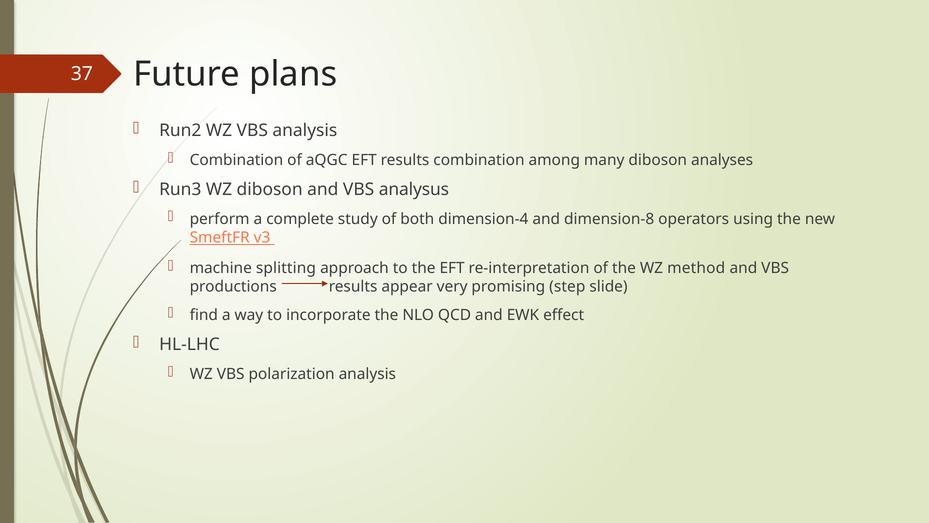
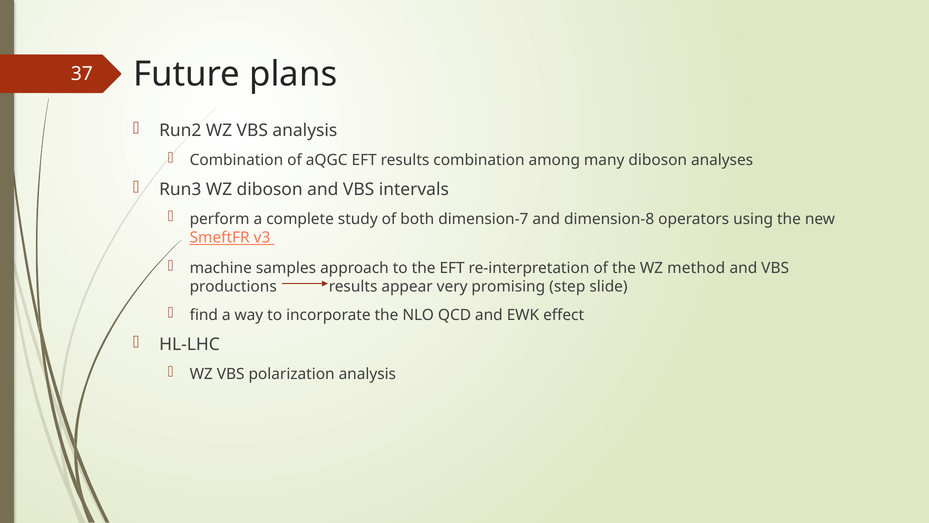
analysus: analysus -> intervals
dimension-4: dimension-4 -> dimension-7
splitting: splitting -> samples
